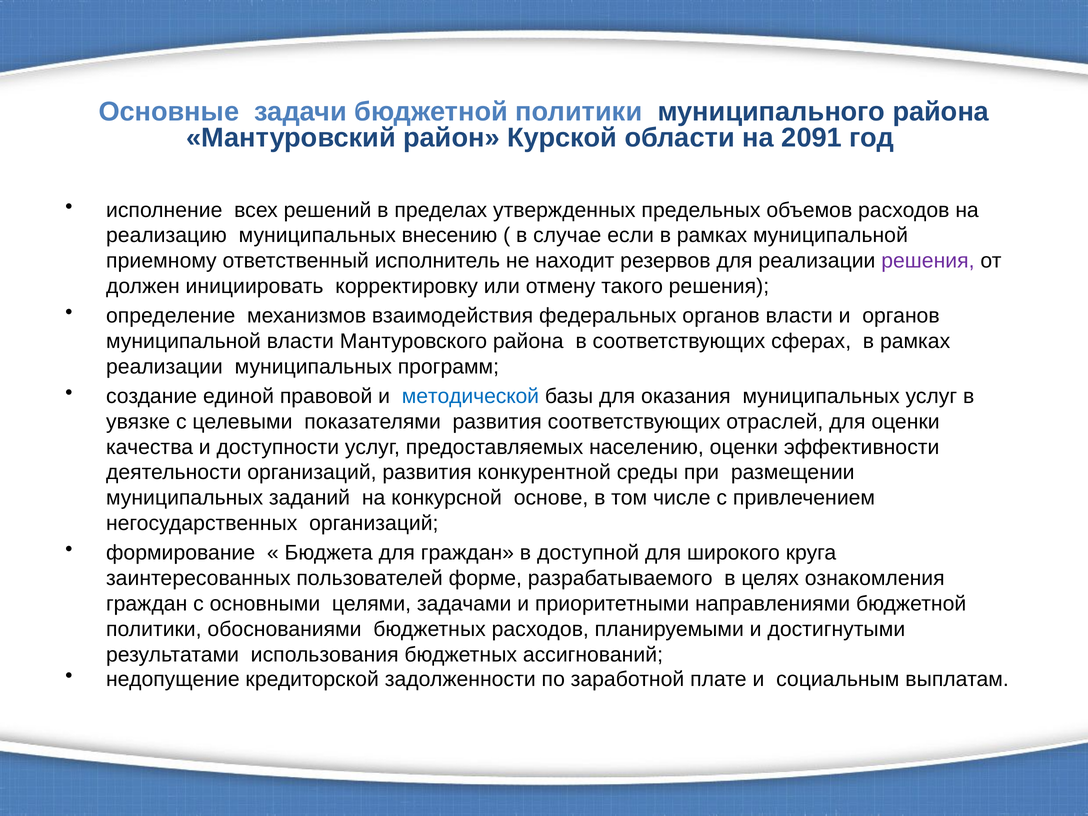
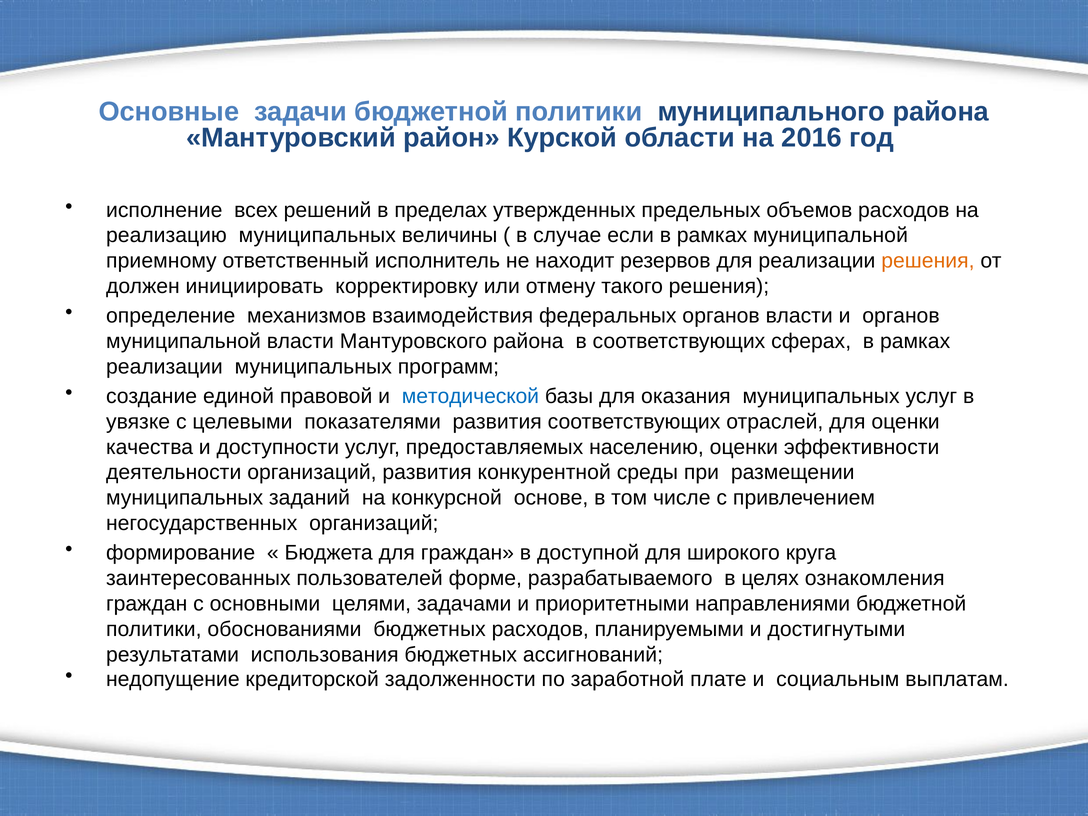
2091: 2091 -> 2016
внесению: внесению -> величины
решения at (928, 261) colour: purple -> orange
